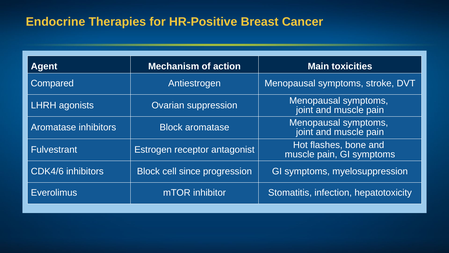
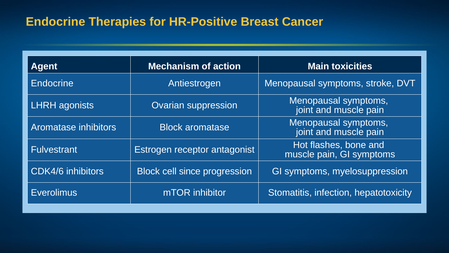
Compared at (52, 83): Compared -> Endocrine
